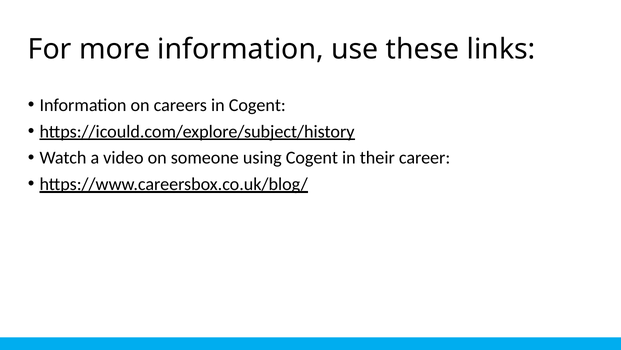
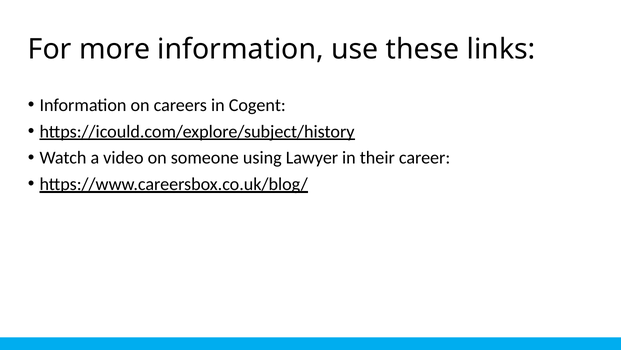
using Cogent: Cogent -> Lawyer
